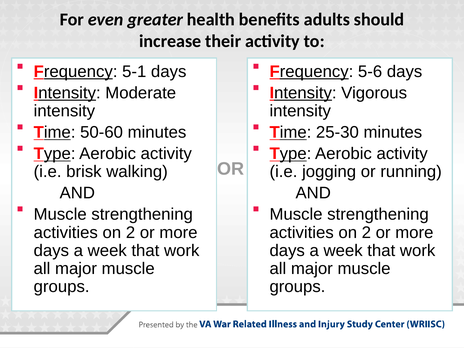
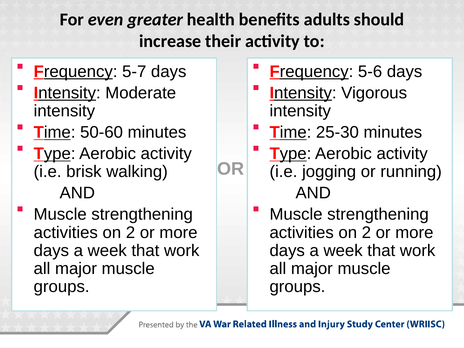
5-1: 5-1 -> 5-7
